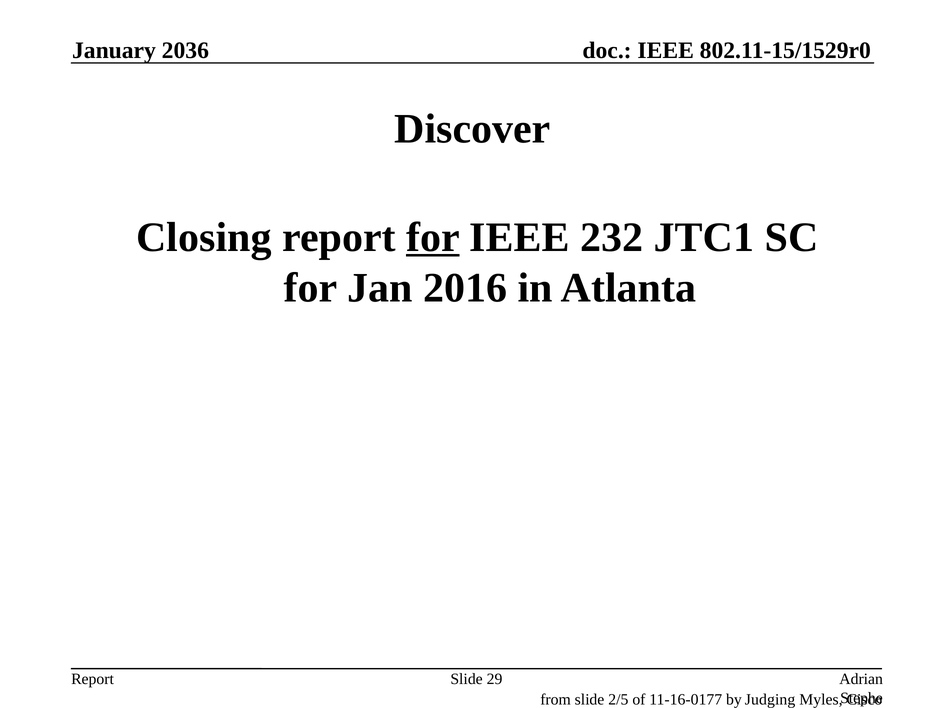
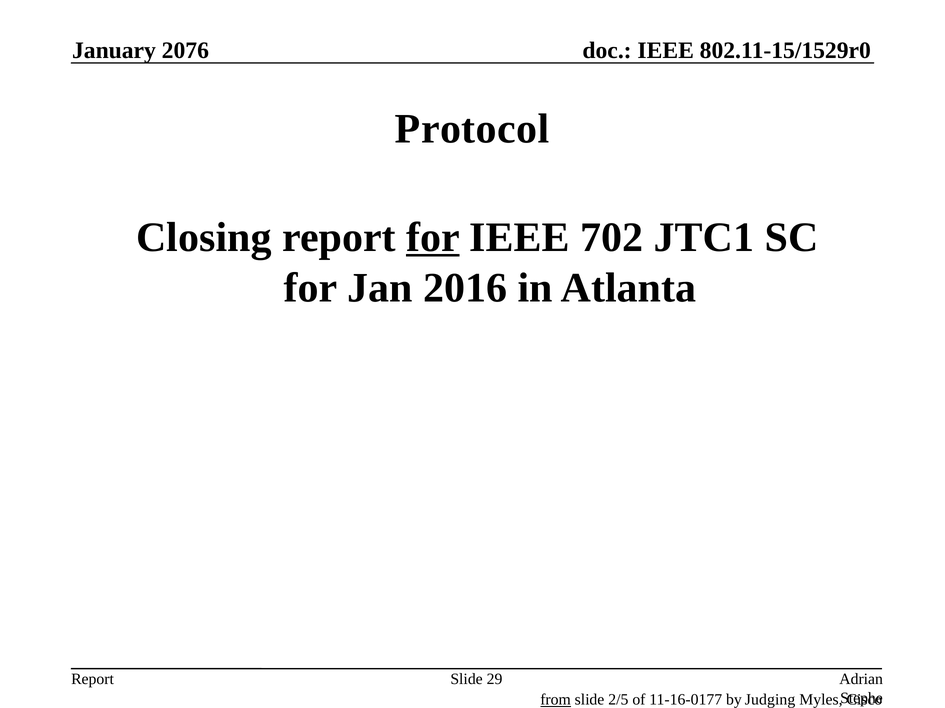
2036: 2036 -> 2076
Discover: Discover -> Protocol
232: 232 -> 702
from underline: none -> present
